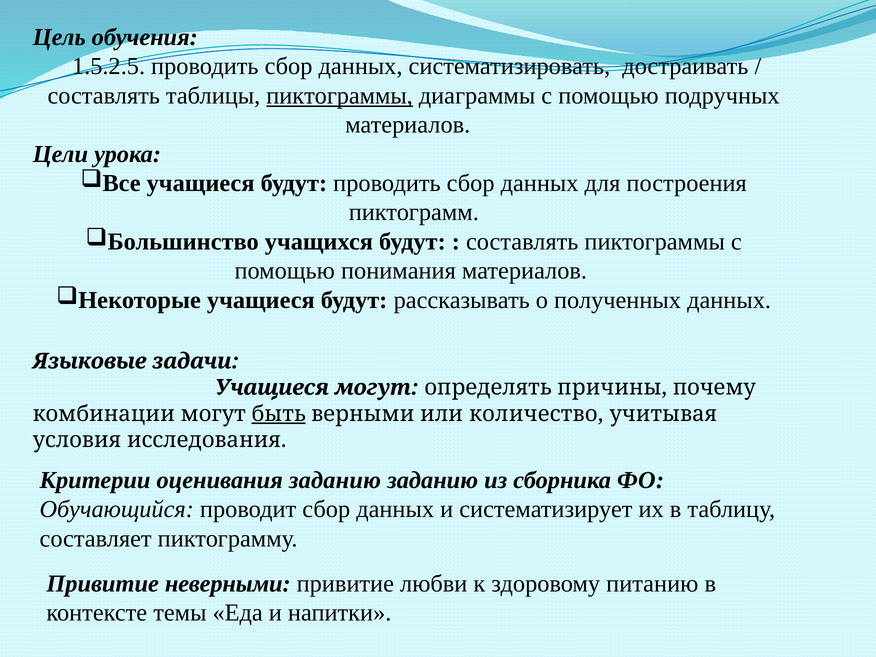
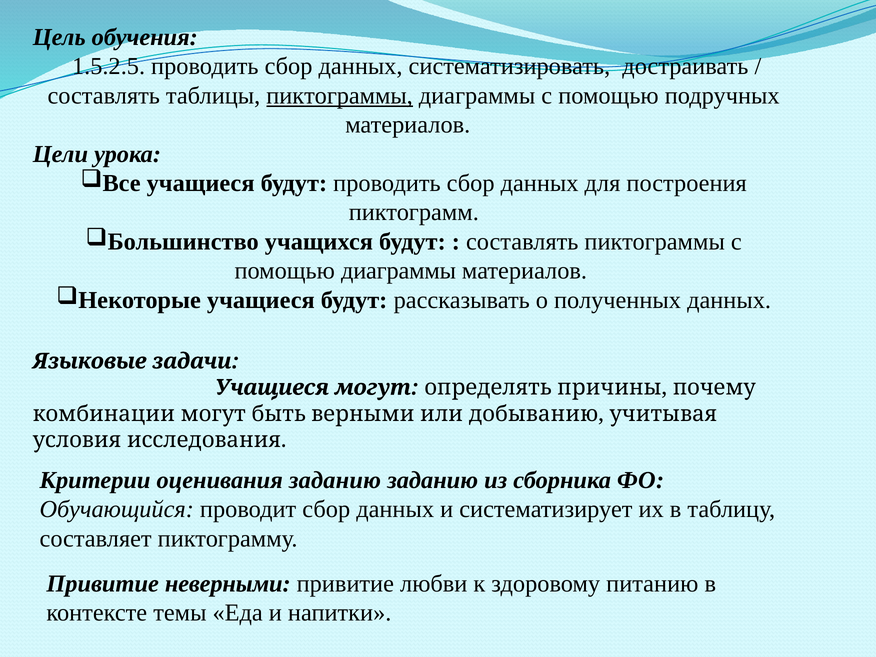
помощью понимания: понимания -> диаграммы
быть underline: present -> none
количество: количество -> добыванию
